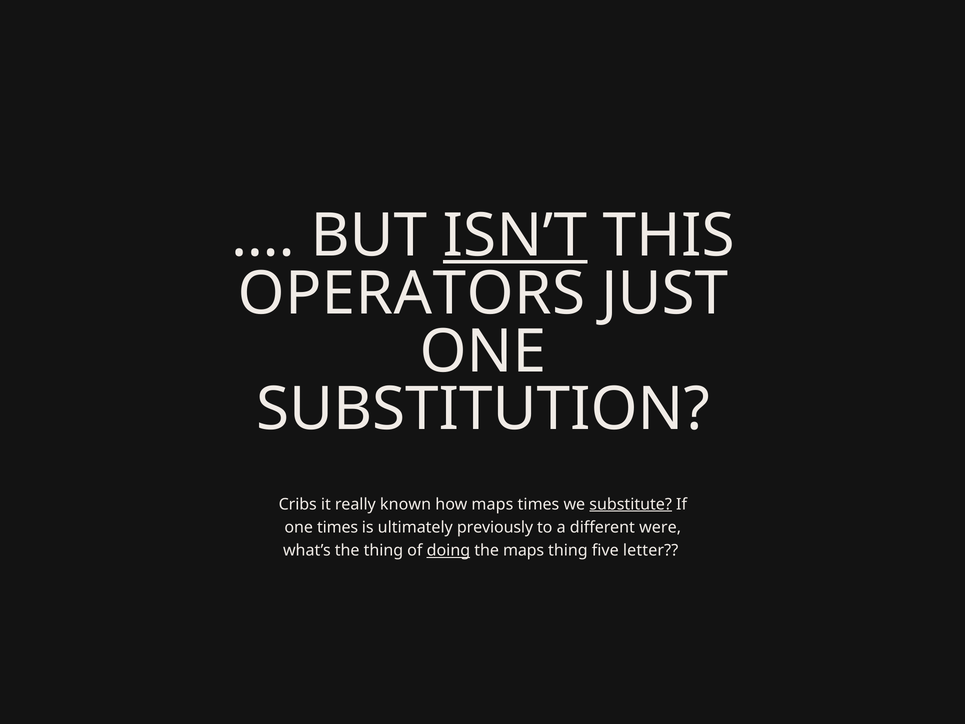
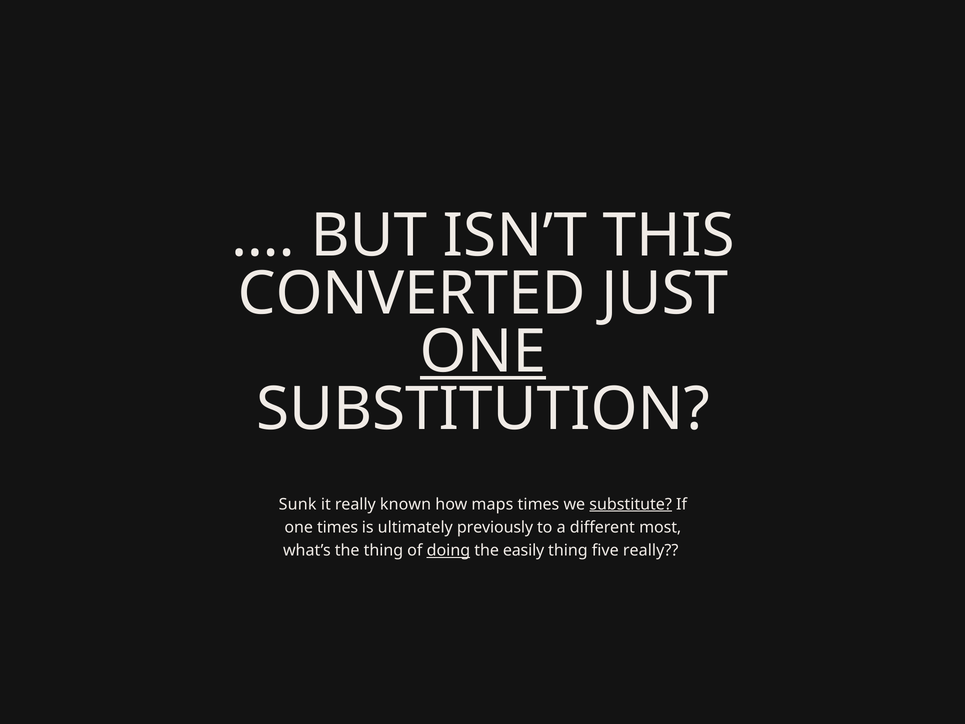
ISN’T underline: present -> none
OPERATORS: OPERATORS -> CONVERTED
ONE at (483, 351) underline: none -> present
Cribs: Cribs -> Sunk
were: were -> most
the maps: maps -> easily
five letter: letter -> really
